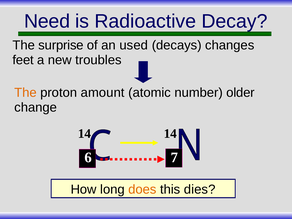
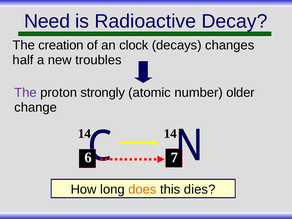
surprise: surprise -> creation
used: used -> clock
feet: feet -> half
The at (25, 93) colour: orange -> purple
amount: amount -> strongly
